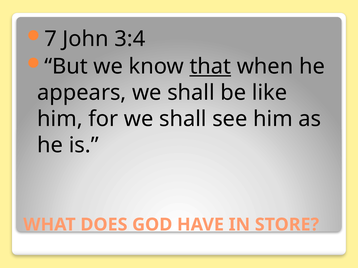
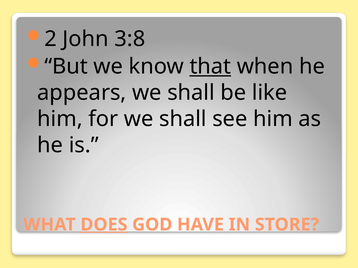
7: 7 -> 2
3:4: 3:4 -> 3:8
DOES underline: none -> present
